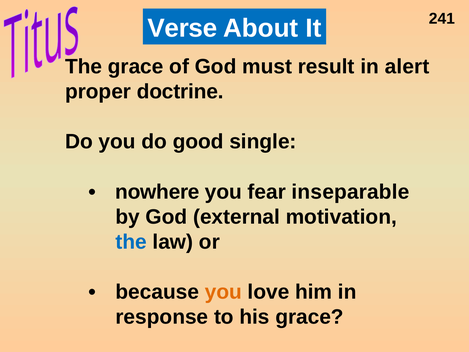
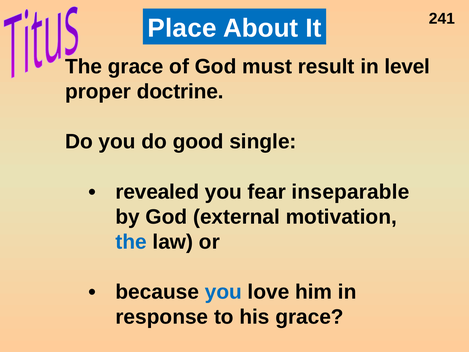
Verse: Verse -> Place
alert: alert -> level
nowhere: nowhere -> revealed
you at (223, 292) colour: orange -> blue
